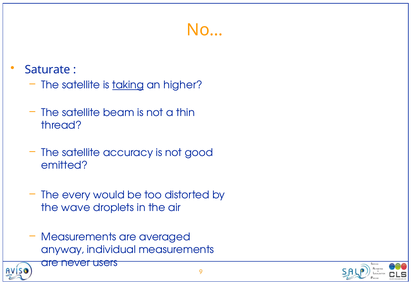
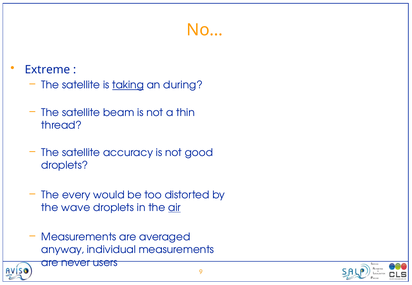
Saturate: Saturate -> Extreme
higher: higher -> during
emitted at (65, 166): emitted -> droplets
air underline: none -> present
